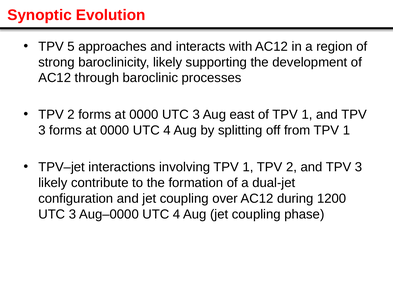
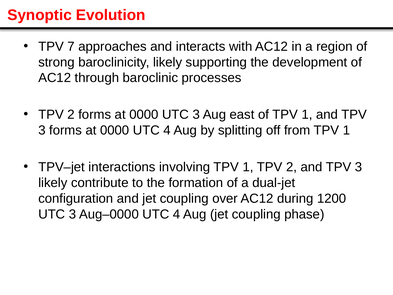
5: 5 -> 7
